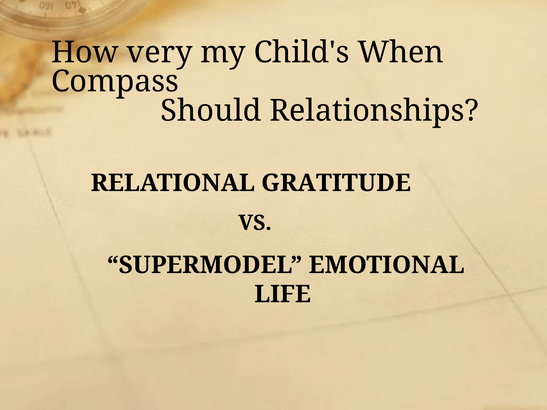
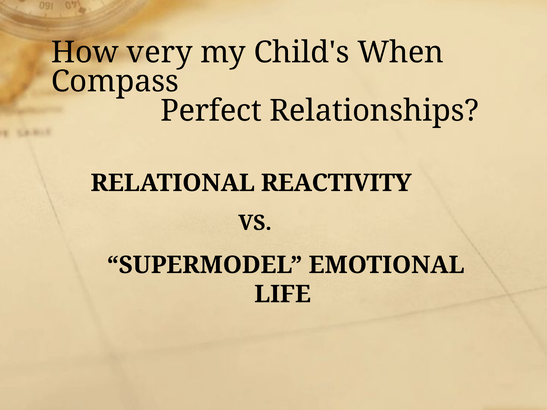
Should: Should -> Perfect
GRATITUDE: GRATITUDE -> REACTIVITY
